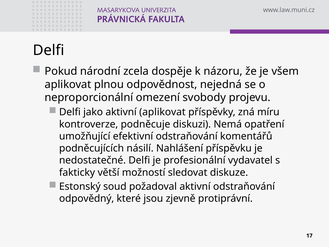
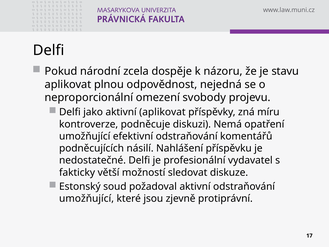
všem: všem -> stavu
odpovědný at (87, 198): odpovědný -> umožňující
